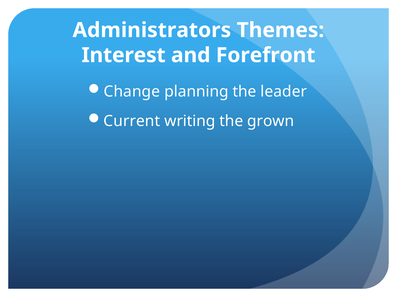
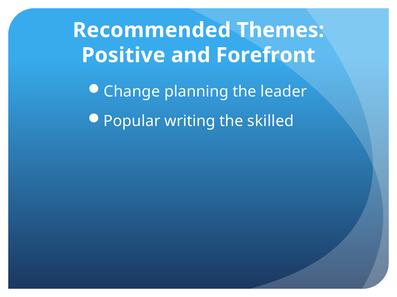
Administrators: Administrators -> Recommended
Interest: Interest -> Positive
Current: Current -> Popular
grown: grown -> skilled
